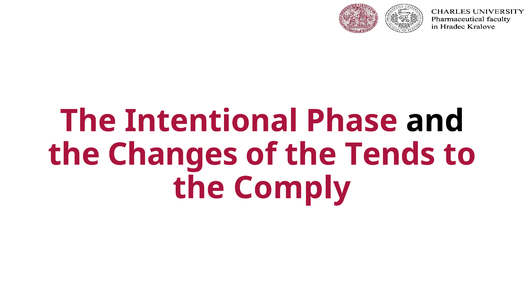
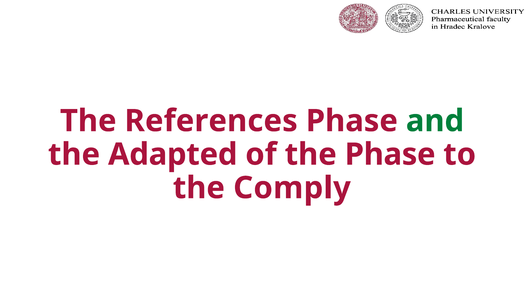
Intentional: Intentional -> References
and colour: black -> green
Changes: Changes -> Adapted
the Tends: Tends -> Phase
